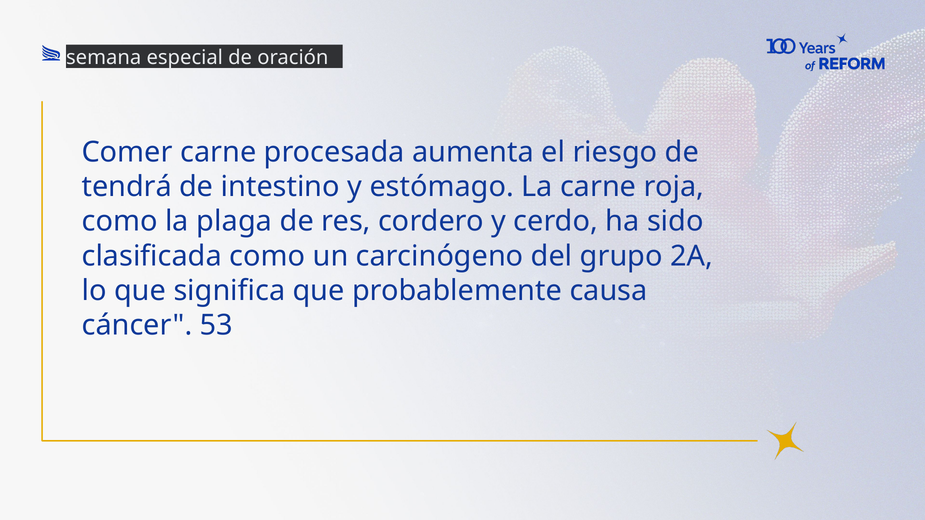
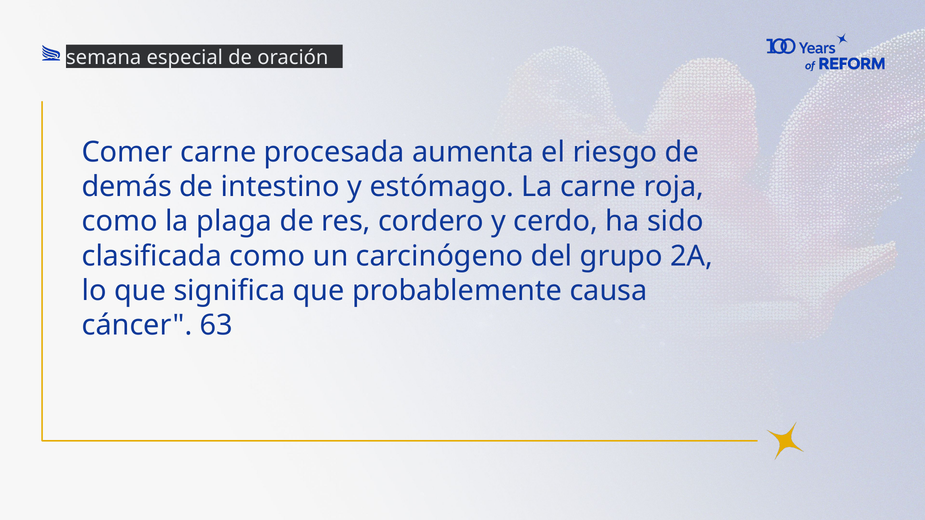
tendrá: tendrá -> demás
53: 53 -> 63
